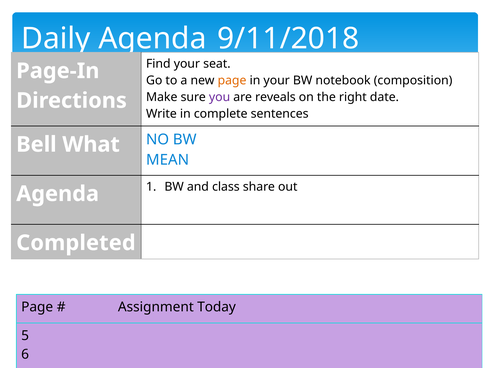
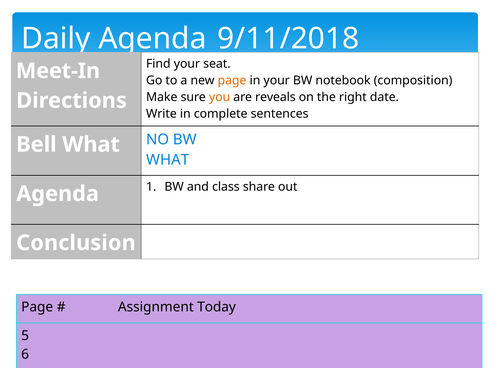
Page-In: Page-In -> Meet-In
you colour: purple -> orange
MEAN at (168, 160): MEAN -> WHAT
Completed: Completed -> Conclusion
